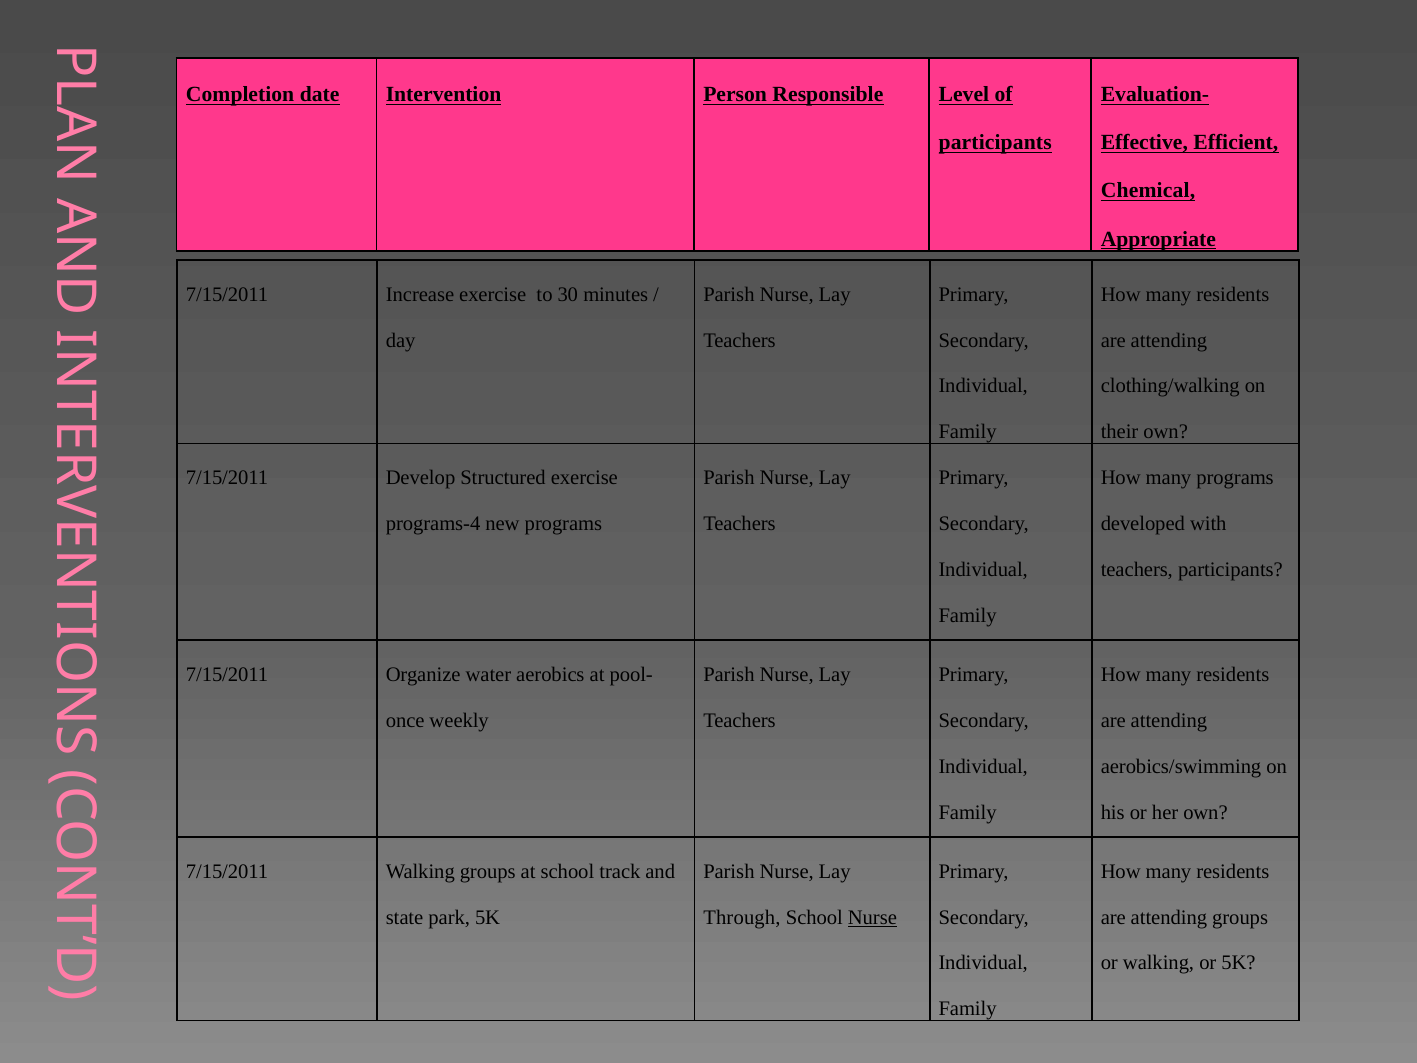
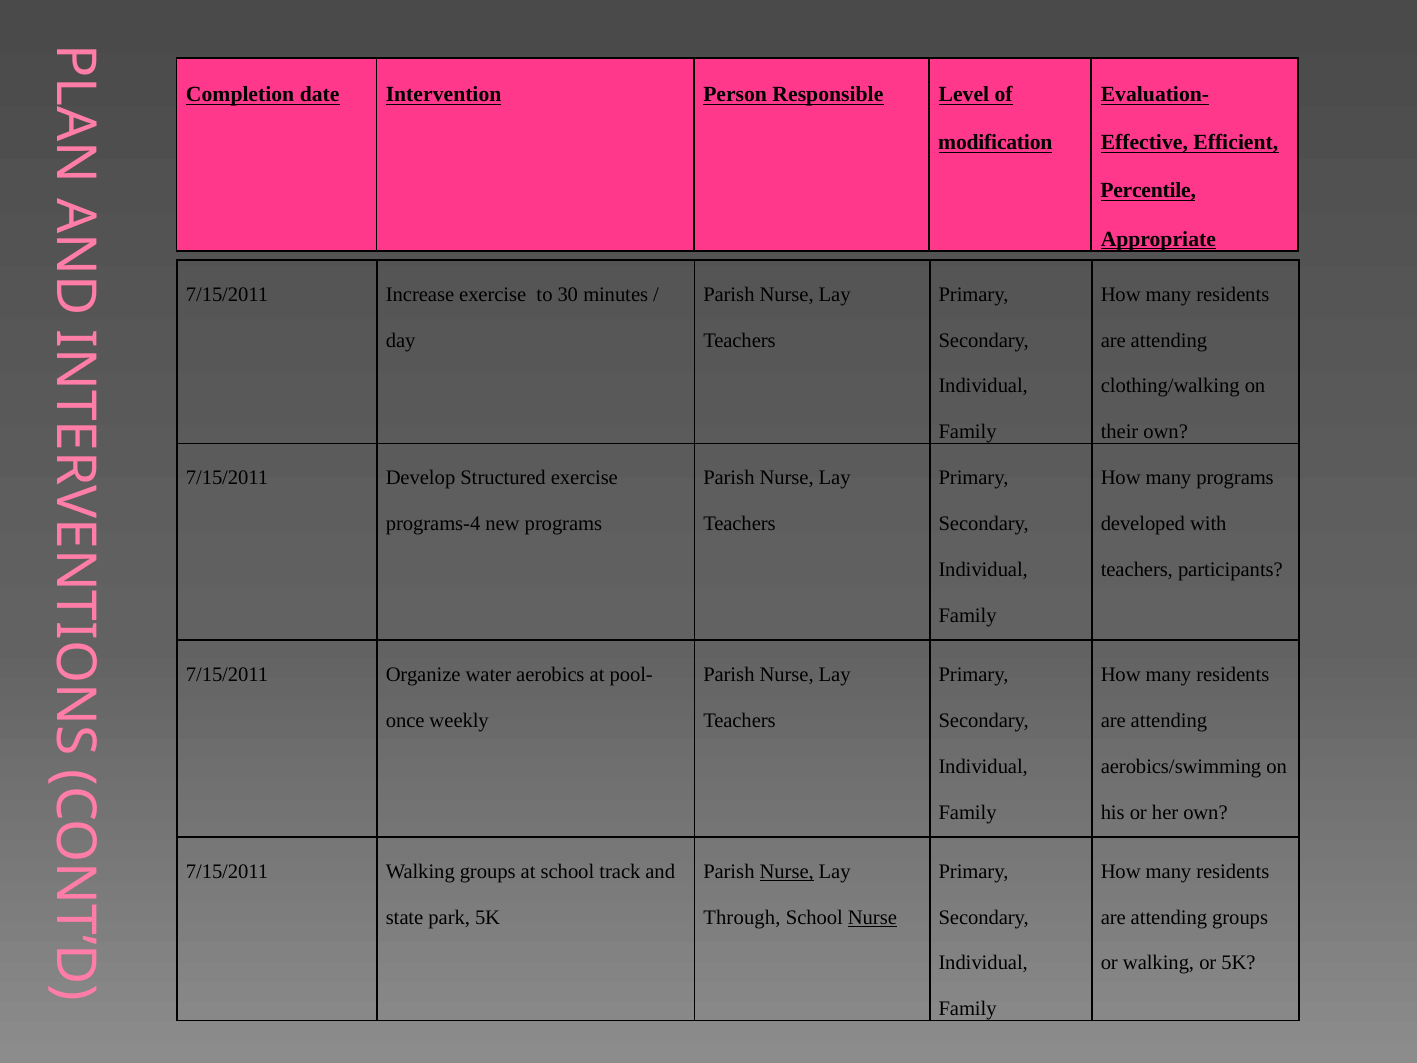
participants at (995, 143): participants -> modification
Chemical: Chemical -> Percentile
Nurse at (787, 871) underline: none -> present
